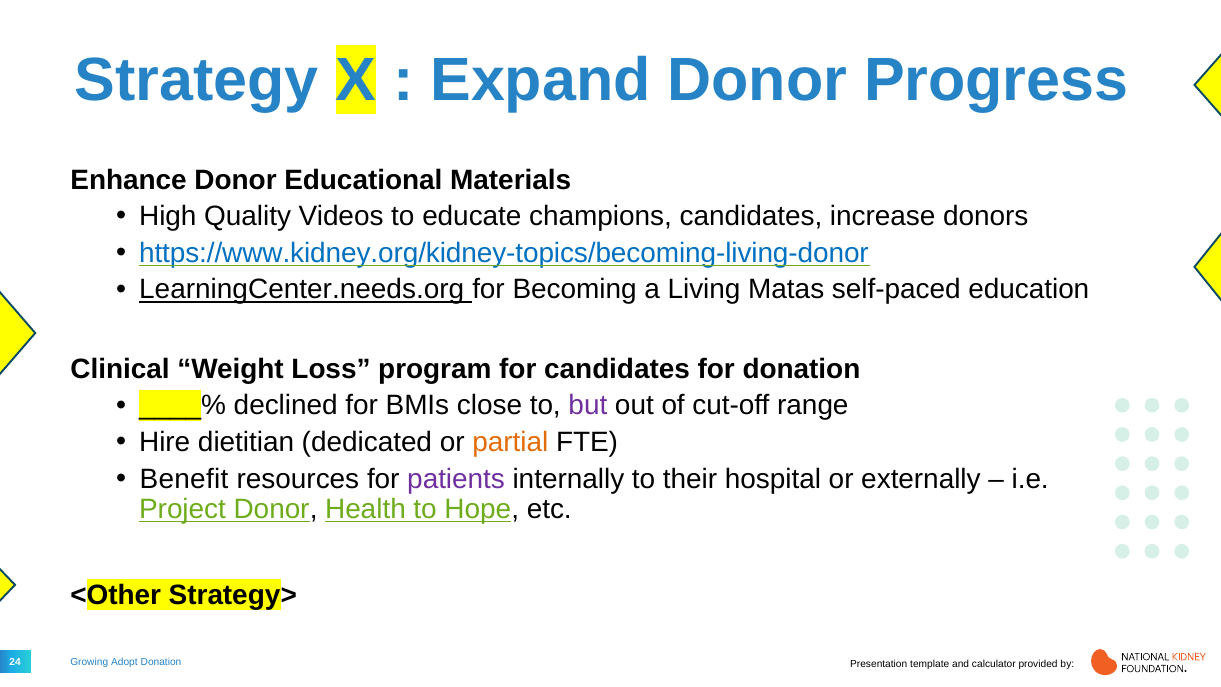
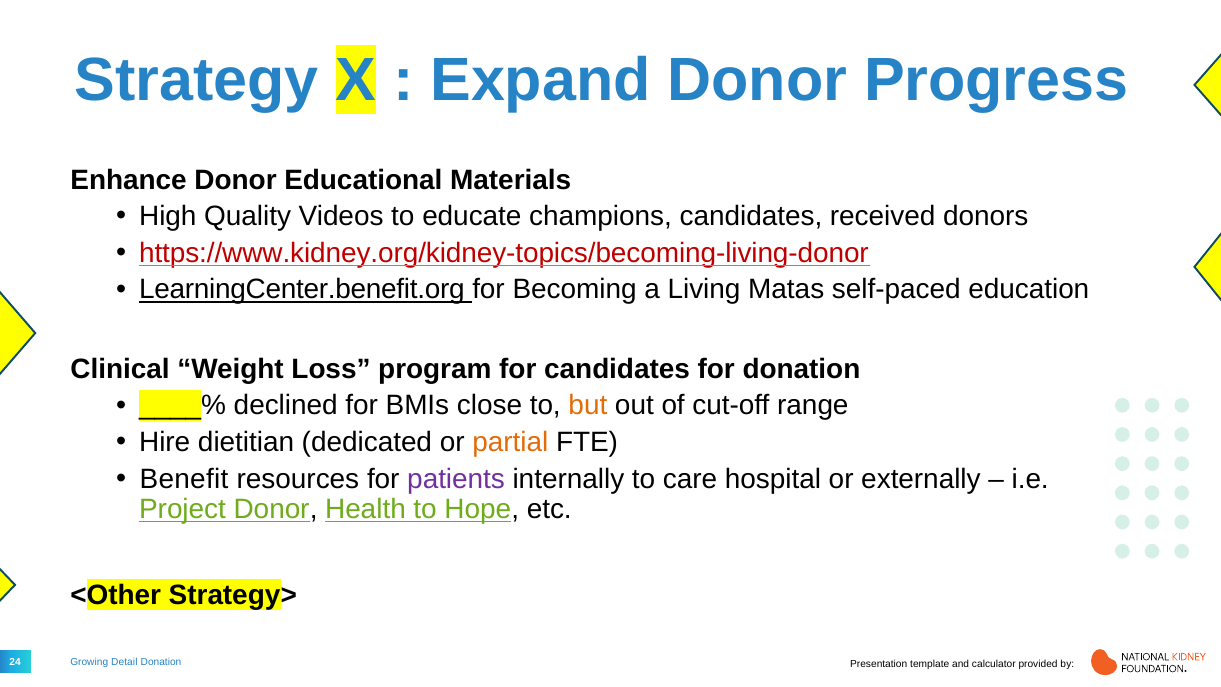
increase: increase -> received
https://www.kidney.org/kidney-topics/becoming-living-donor colour: blue -> red
LearningCenter.needs.org: LearningCenter.needs.org -> LearningCenter.benefit.org
but colour: purple -> orange
their: their -> care
Adopt: Adopt -> Detail
